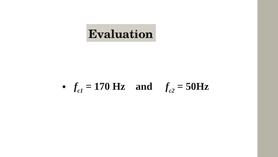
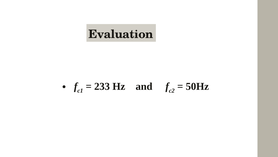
170: 170 -> 233
